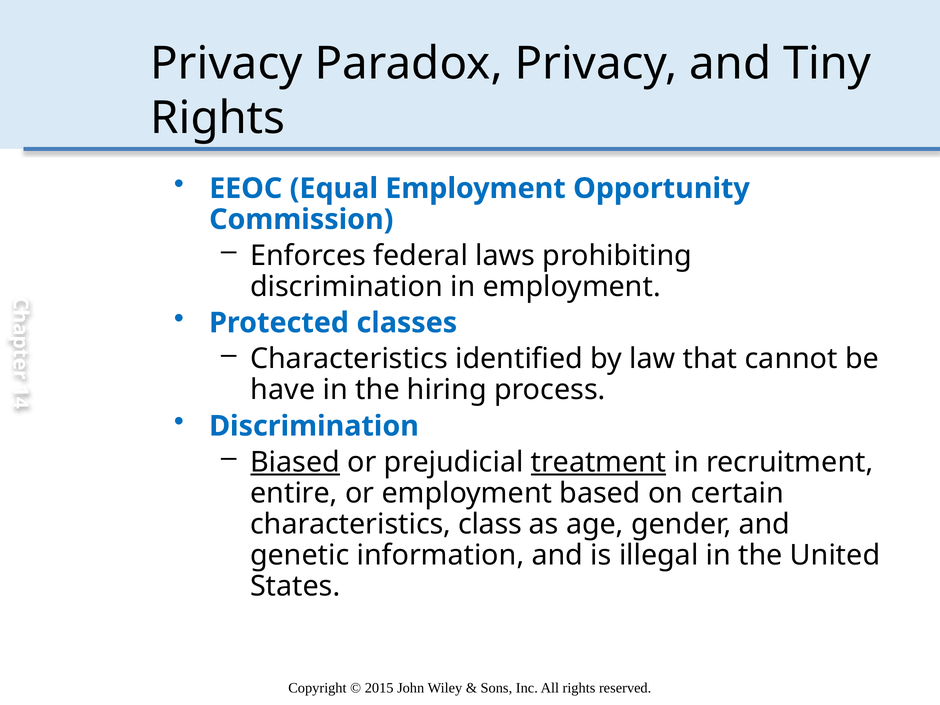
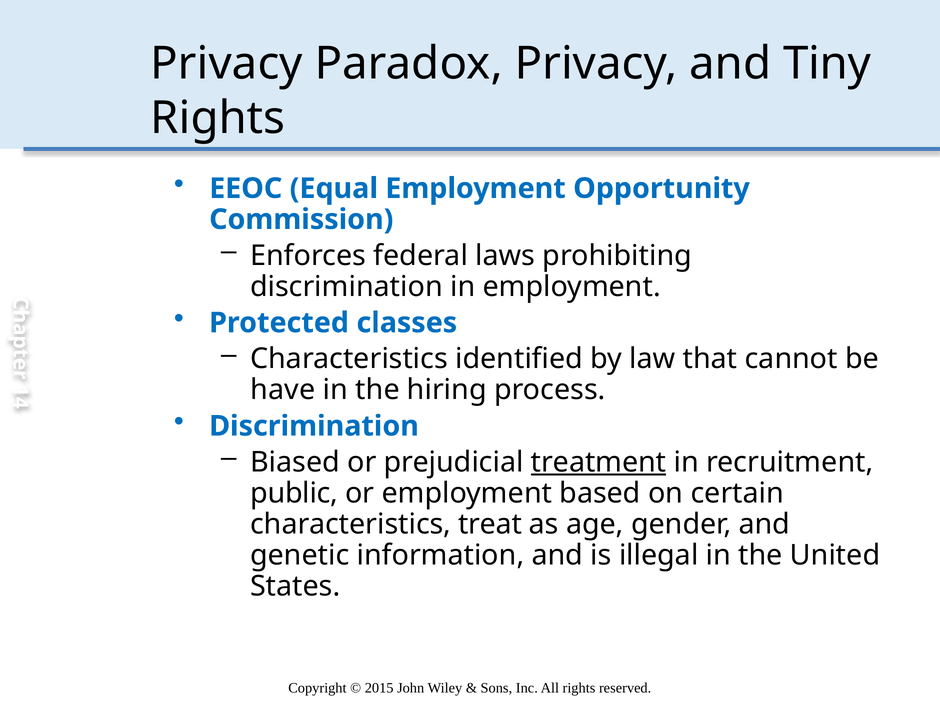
Biased underline: present -> none
entire: entire -> public
class: class -> treat
